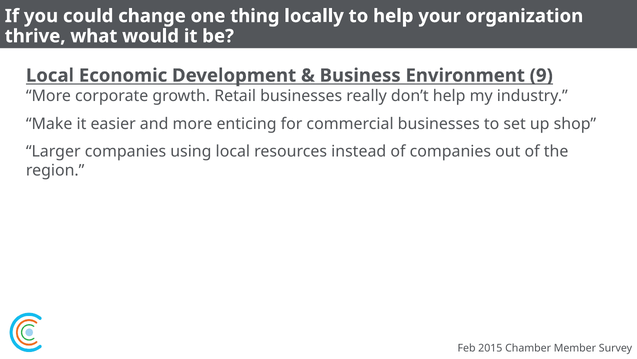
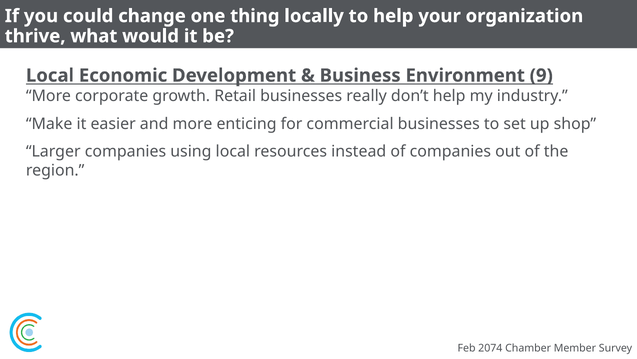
2015: 2015 -> 2074
